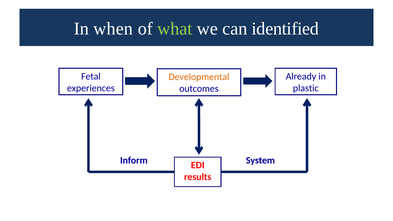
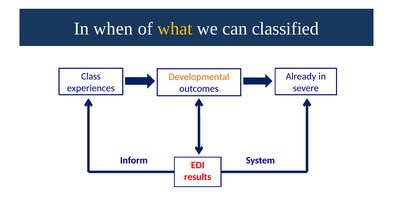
what colour: light green -> yellow
identified: identified -> classified
Fetal: Fetal -> Class
plastic: plastic -> severe
